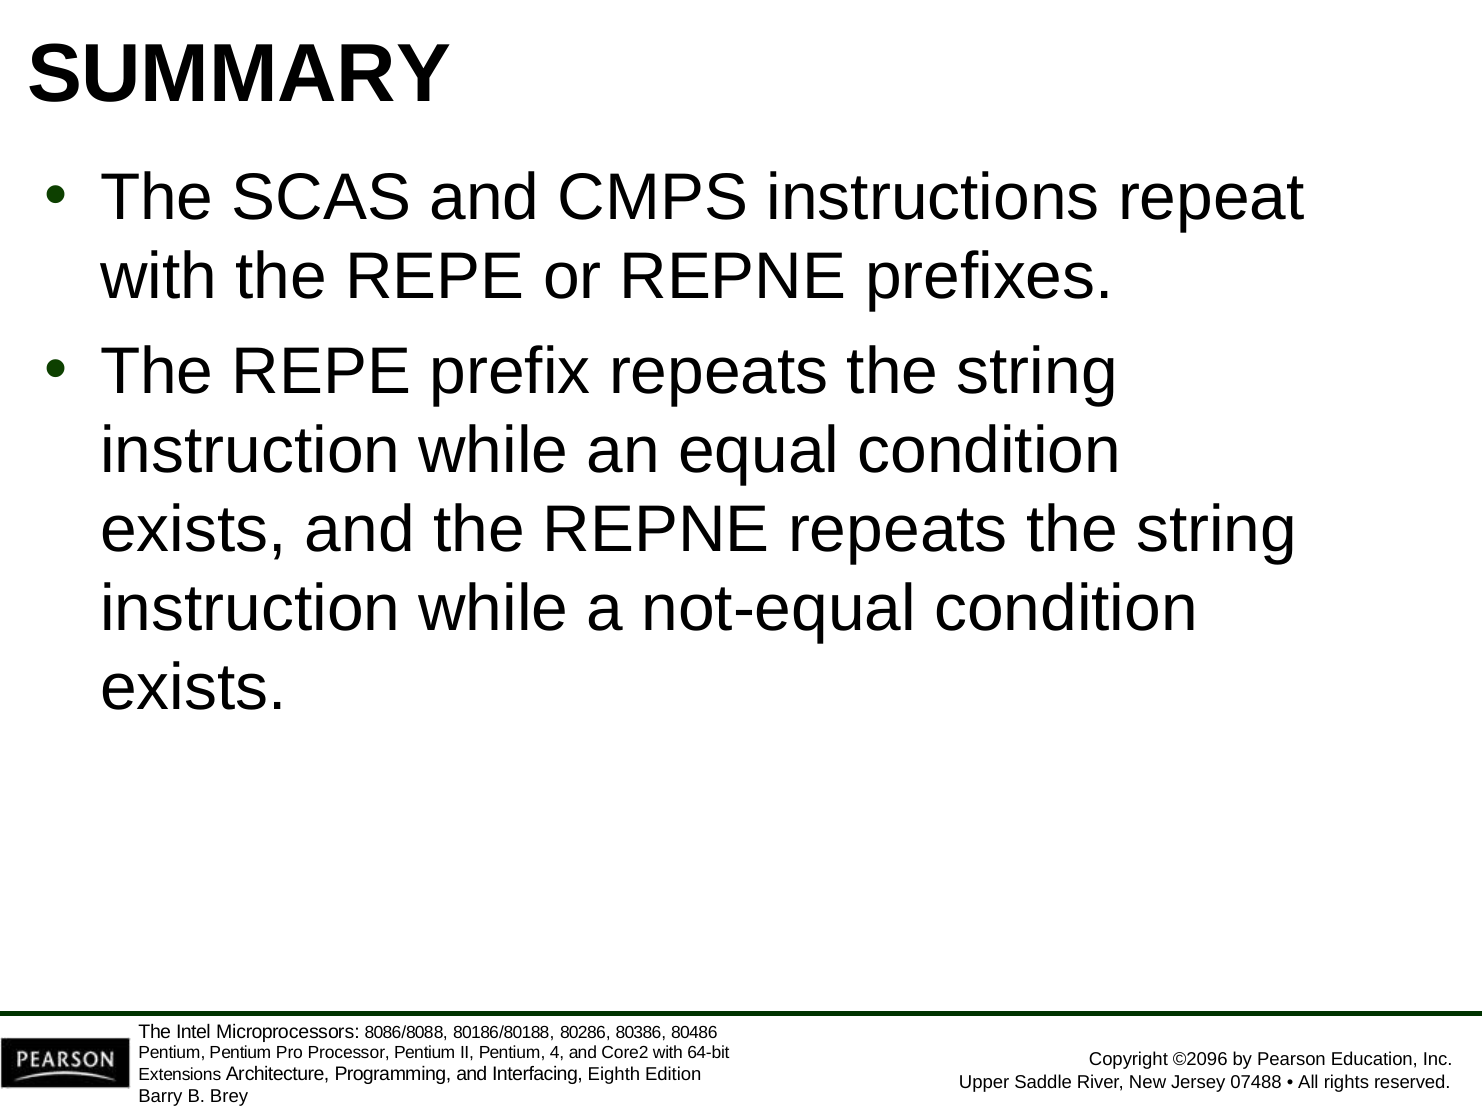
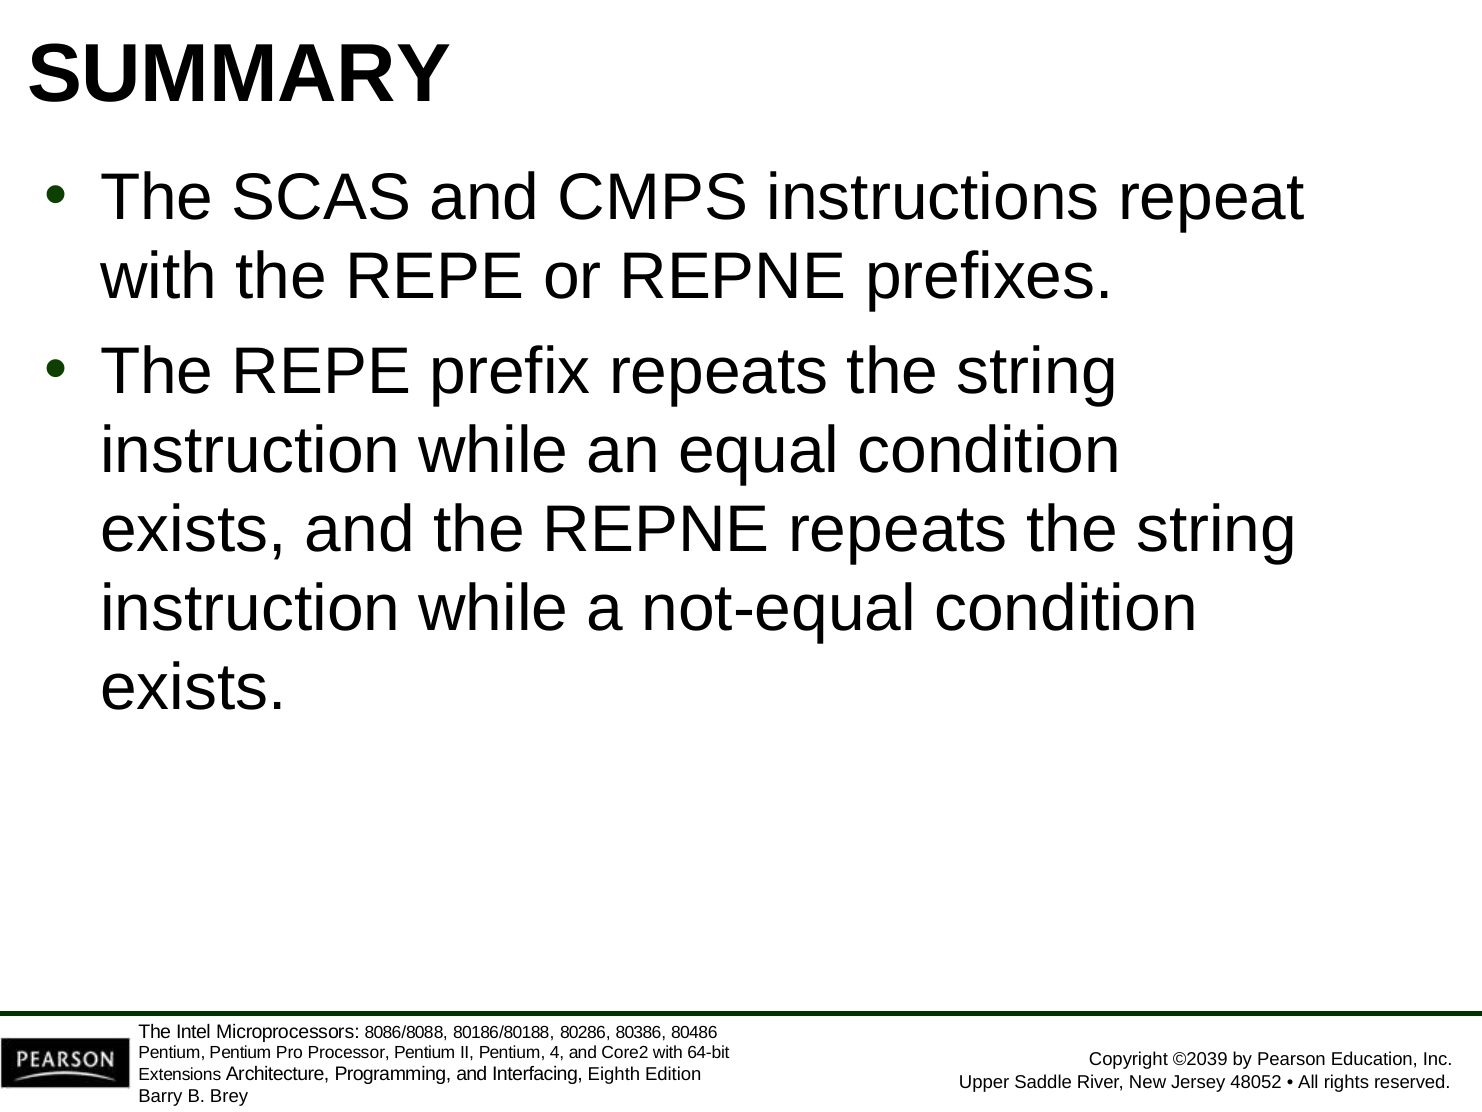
©2096: ©2096 -> ©2039
07488: 07488 -> 48052
